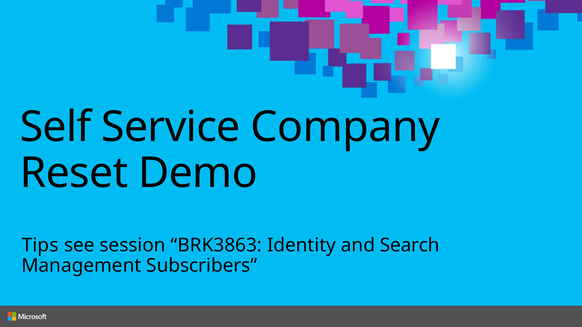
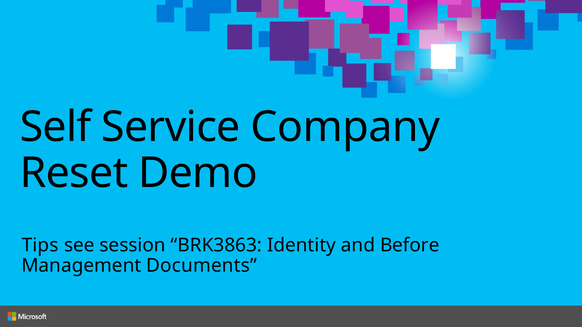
Search: Search -> Before
Subscribers: Subscribers -> Documents
